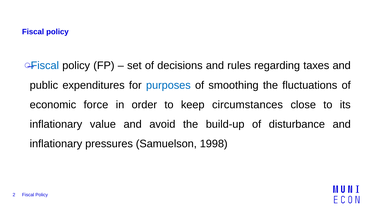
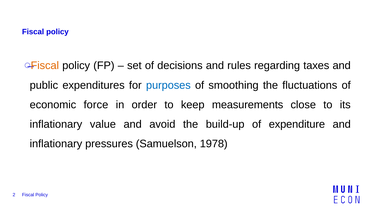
Fiscal at (45, 66) colour: blue -> orange
circumstances: circumstances -> measurements
disturbance: disturbance -> expenditure
1998: 1998 -> 1978
